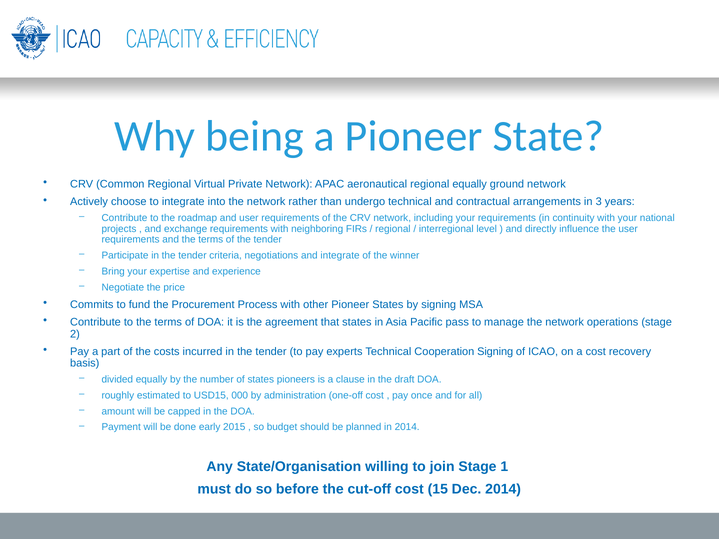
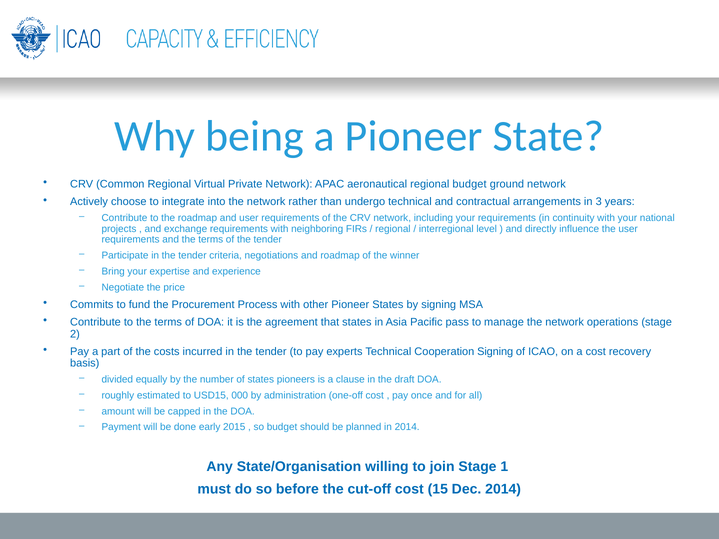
regional equally: equally -> budget
and integrate: integrate -> roadmap
